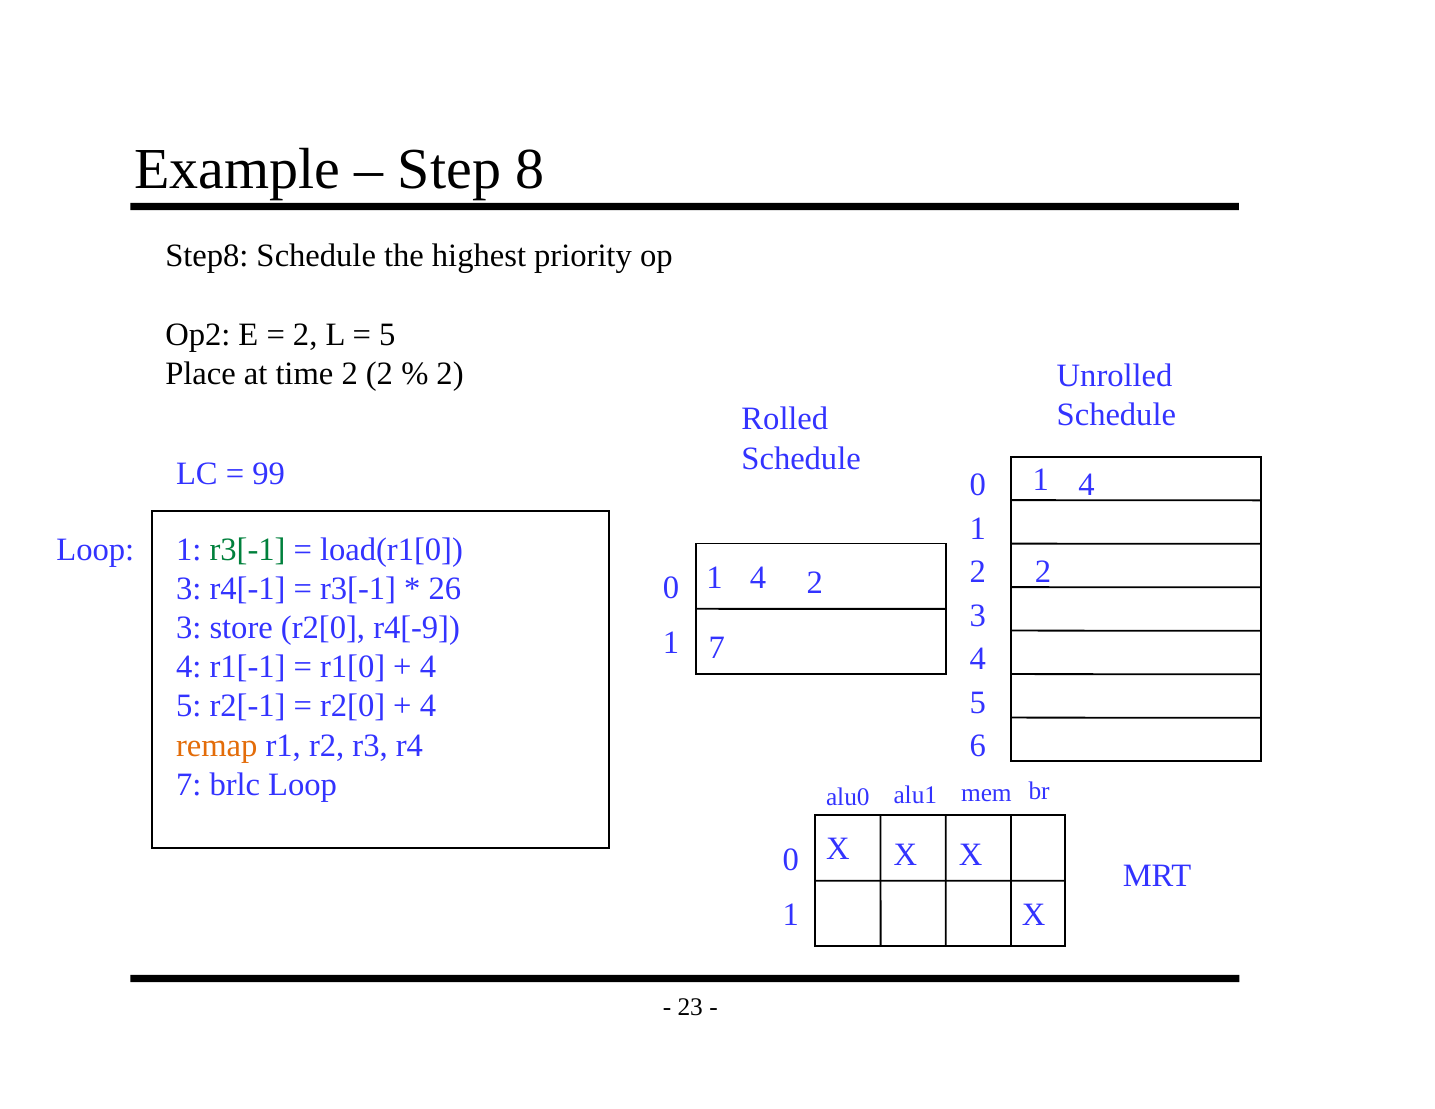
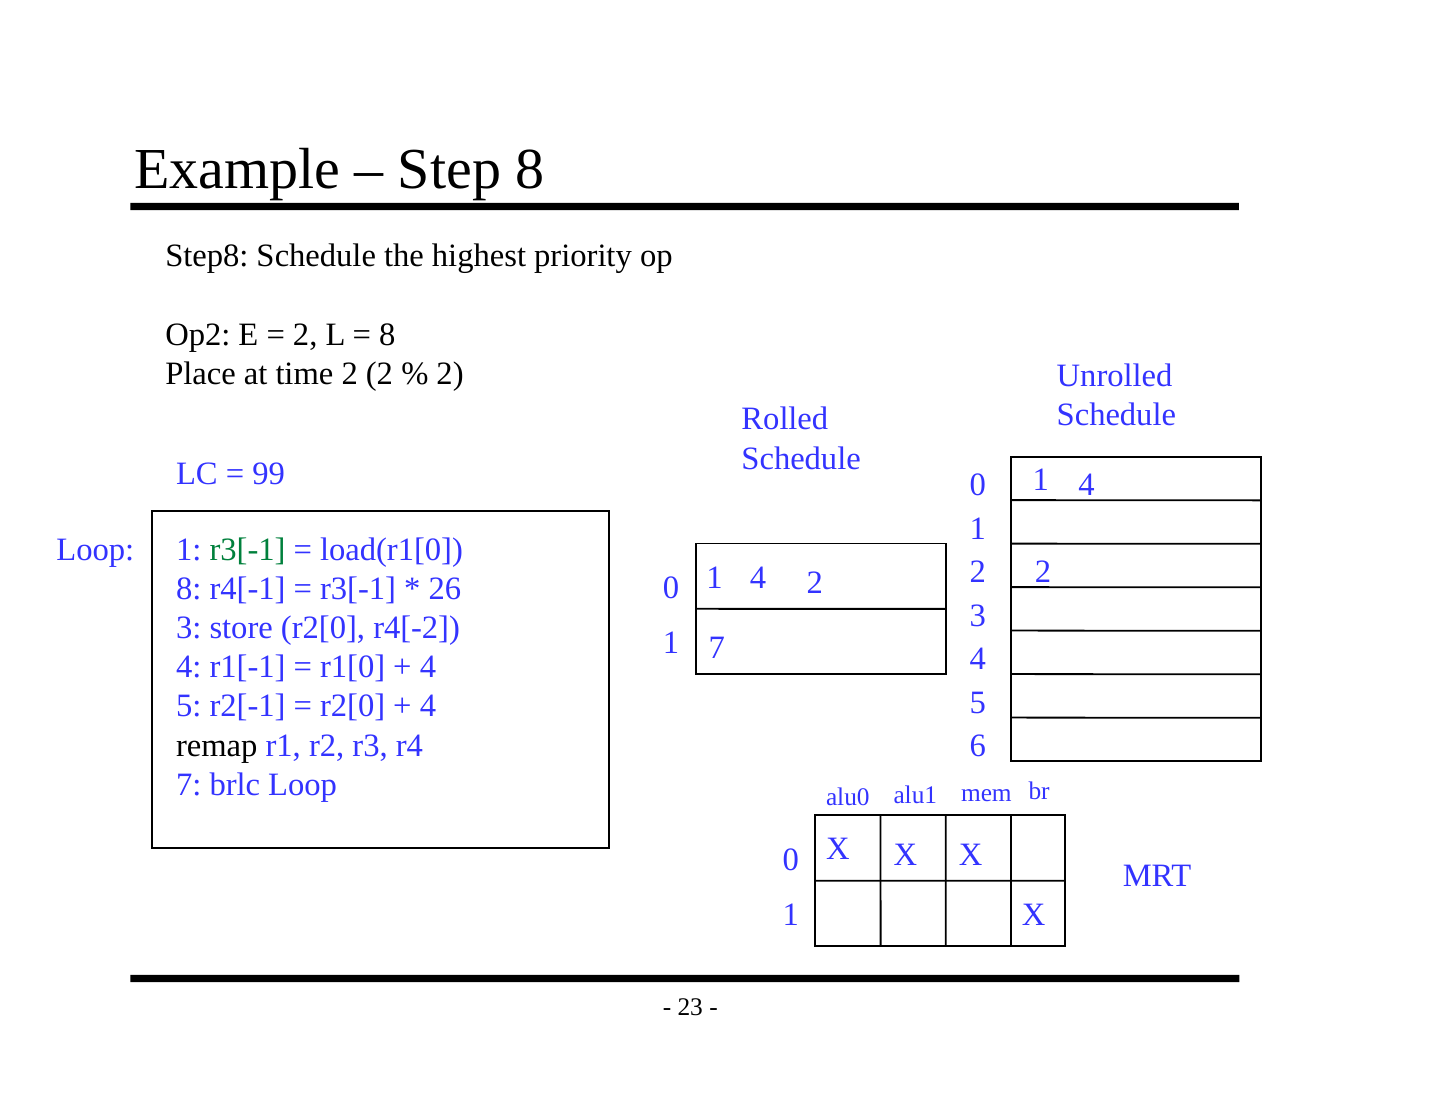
5 at (387, 334): 5 -> 8
3 at (189, 589): 3 -> 8
r4[-9: r4[-9 -> r4[-2
remap colour: orange -> black
